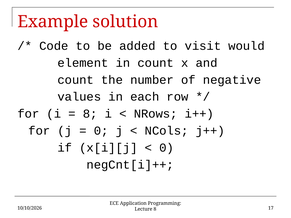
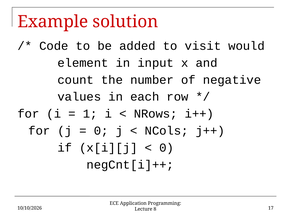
in count: count -> input
8 at (90, 114): 8 -> 1
